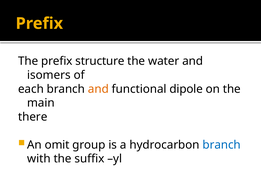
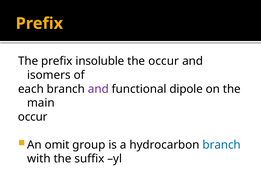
structure: structure -> insoluble
the water: water -> occur
and at (98, 89) colour: orange -> purple
there at (33, 117): there -> occur
